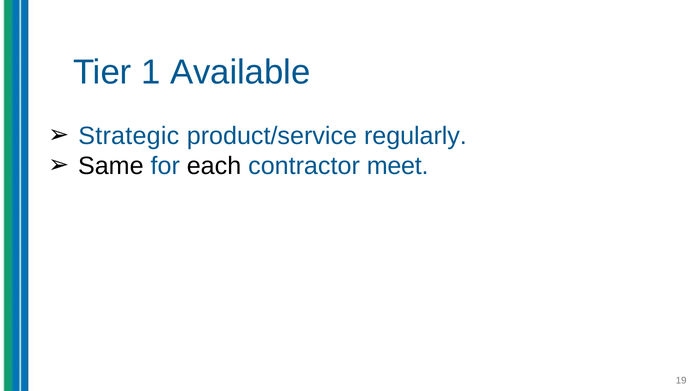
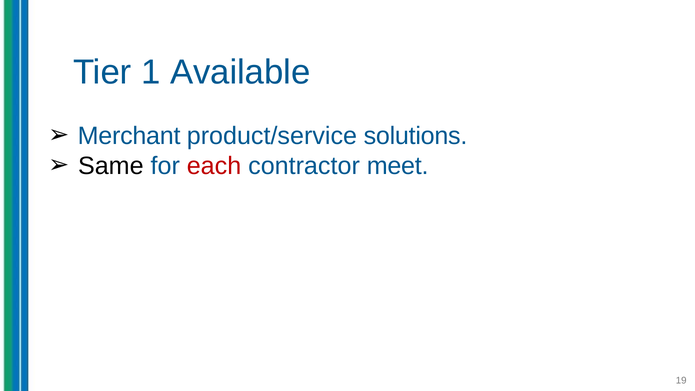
Strategic: Strategic -> Merchant
regularly: regularly -> solutions
each colour: black -> red
